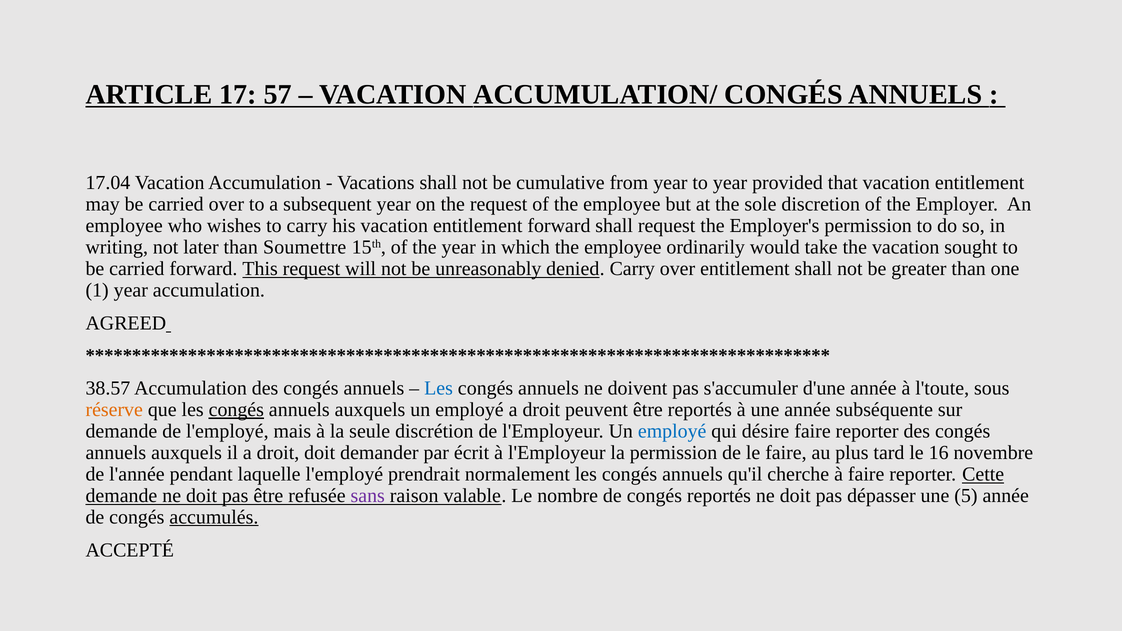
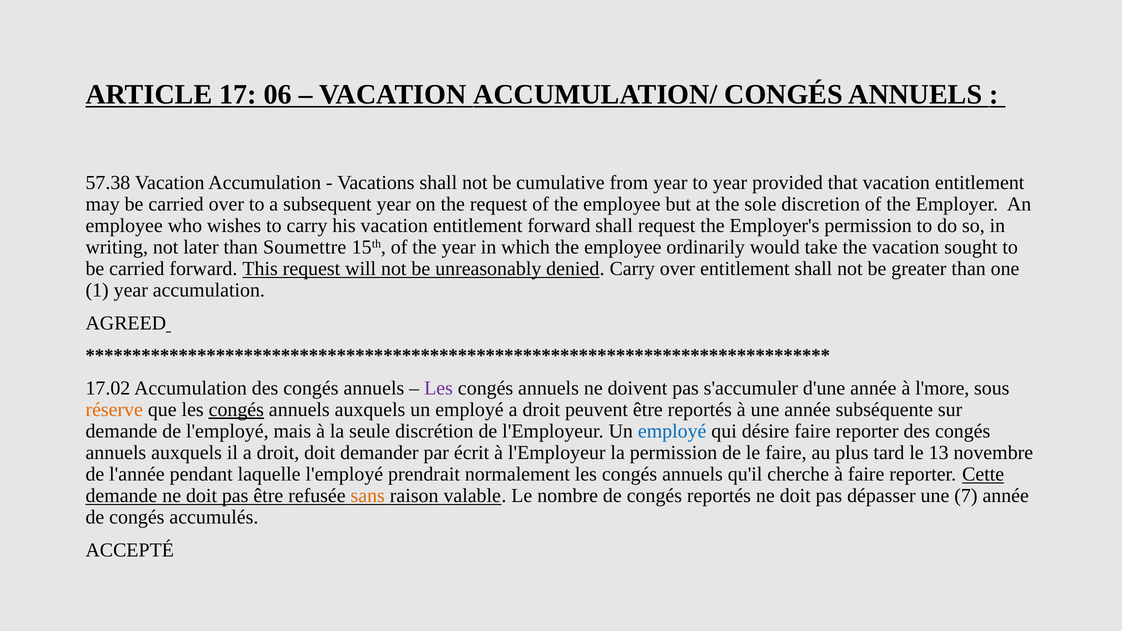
57: 57 -> 06
17.04: 17.04 -> 57.38
38.57: 38.57 -> 17.02
Les at (439, 388) colour: blue -> purple
l'toute: l'toute -> l'more
16: 16 -> 13
sans colour: purple -> orange
5: 5 -> 7
accumulés underline: present -> none
